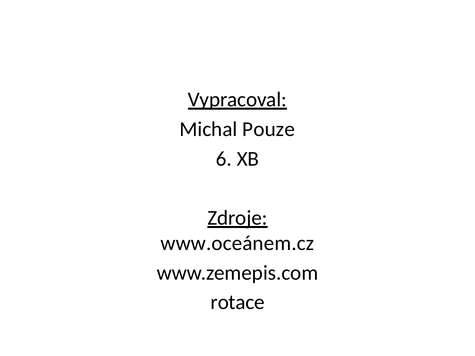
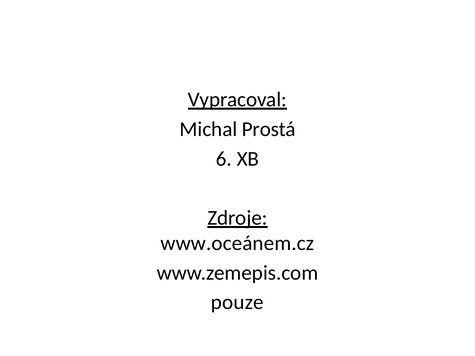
Pouze: Pouze -> Prostá
rotace: rotace -> pouze
